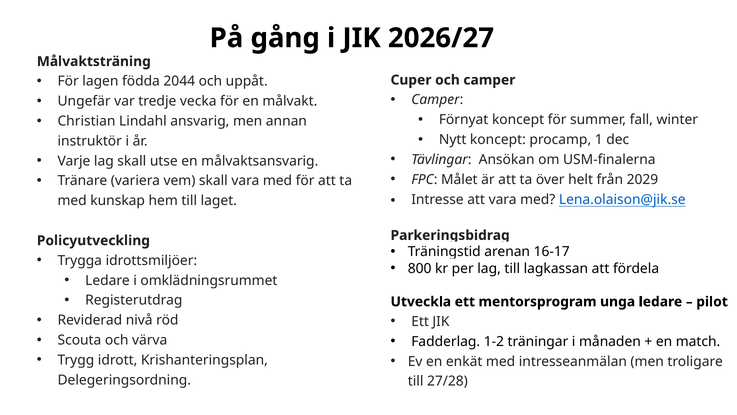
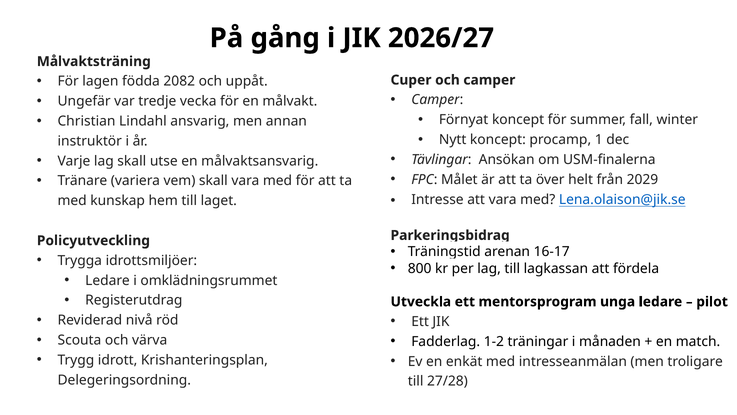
2044: 2044 -> 2082
